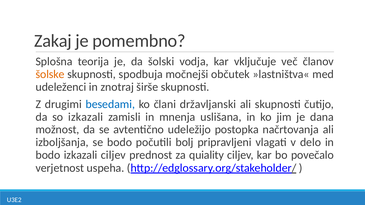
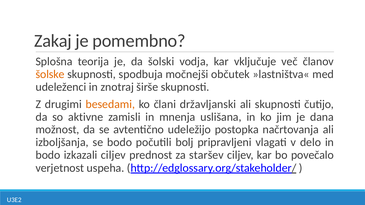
besedami colour: blue -> orange
so izkazali: izkazali -> aktivne
quiality: quiality -> staršev
